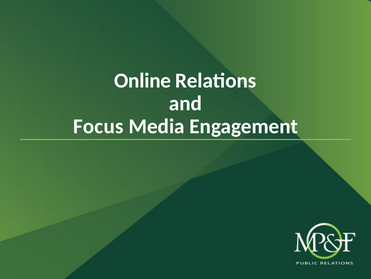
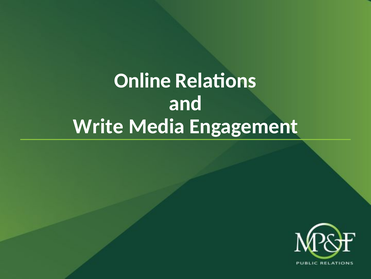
Focus: Focus -> Write
